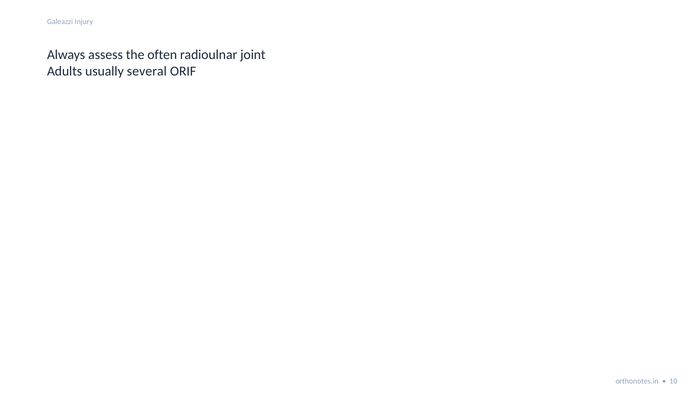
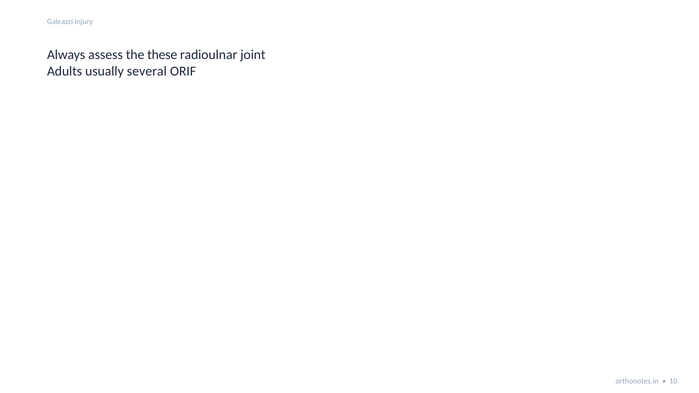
often: often -> these
